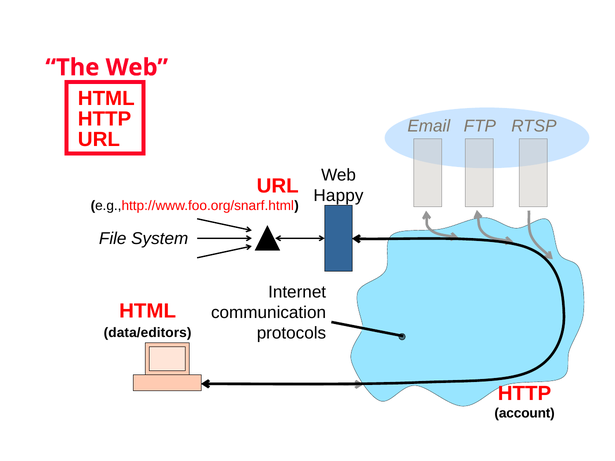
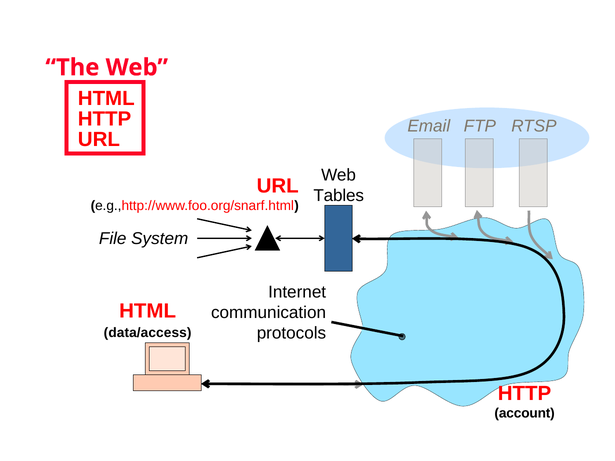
Happy: Happy -> Tables
data/editors: data/editors -> data/access
